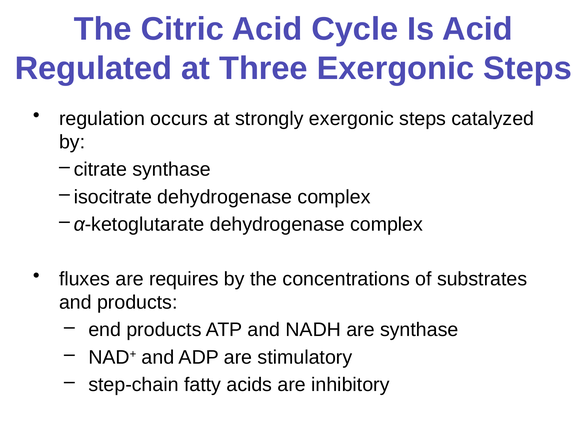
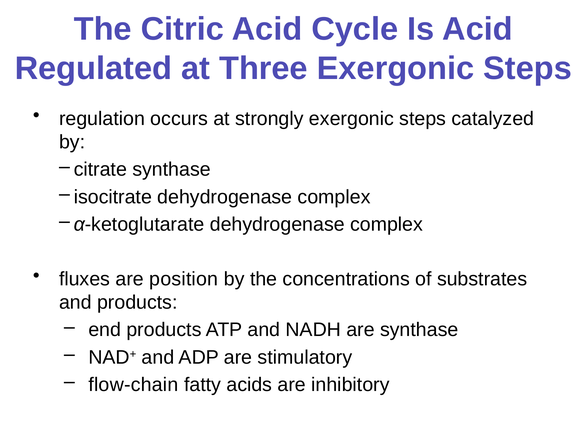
requires: requires -> position
step-chain: step-chain -> flow-chain
